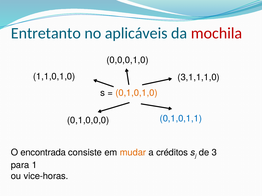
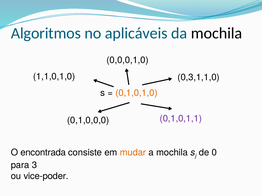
Entretanto: Entretanto -> Algoritmos
mochila at (217, 33) colour: red -> black
3,1,1,1,0: 3,1,1,1,0 -> 0,3,1,1,0
0,1,0,1,1 colour: blue -> purple
a créditos: créditos -> mochila
3: 3 -> 0
1: 1 -> 3
vice-horas: vice-horas -> vice-poder
